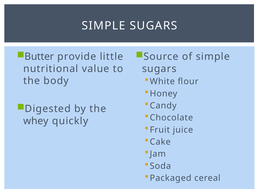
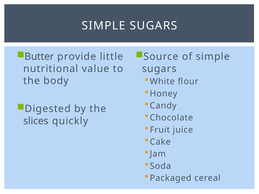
whey: whey -> slices
